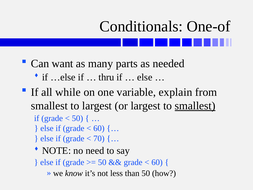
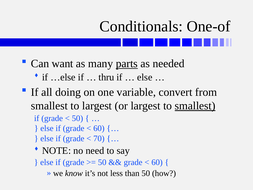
parts underline: none -> present
while: while -> doing
explain: explain -> convert
